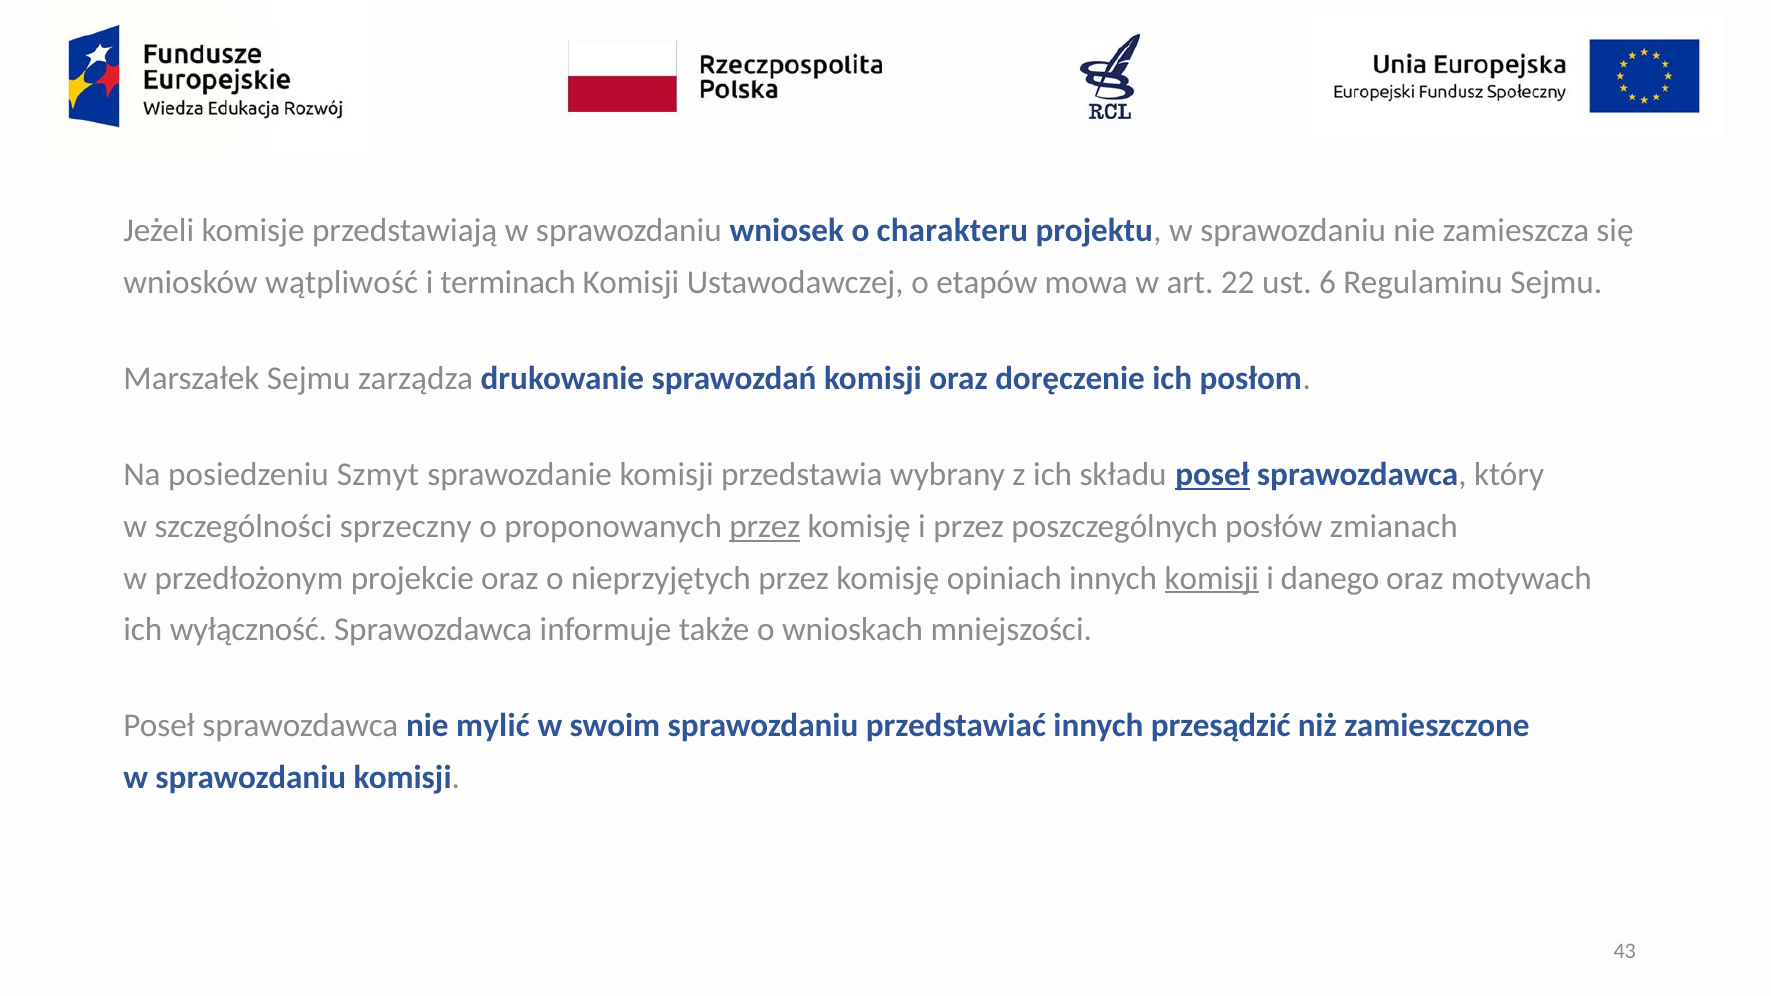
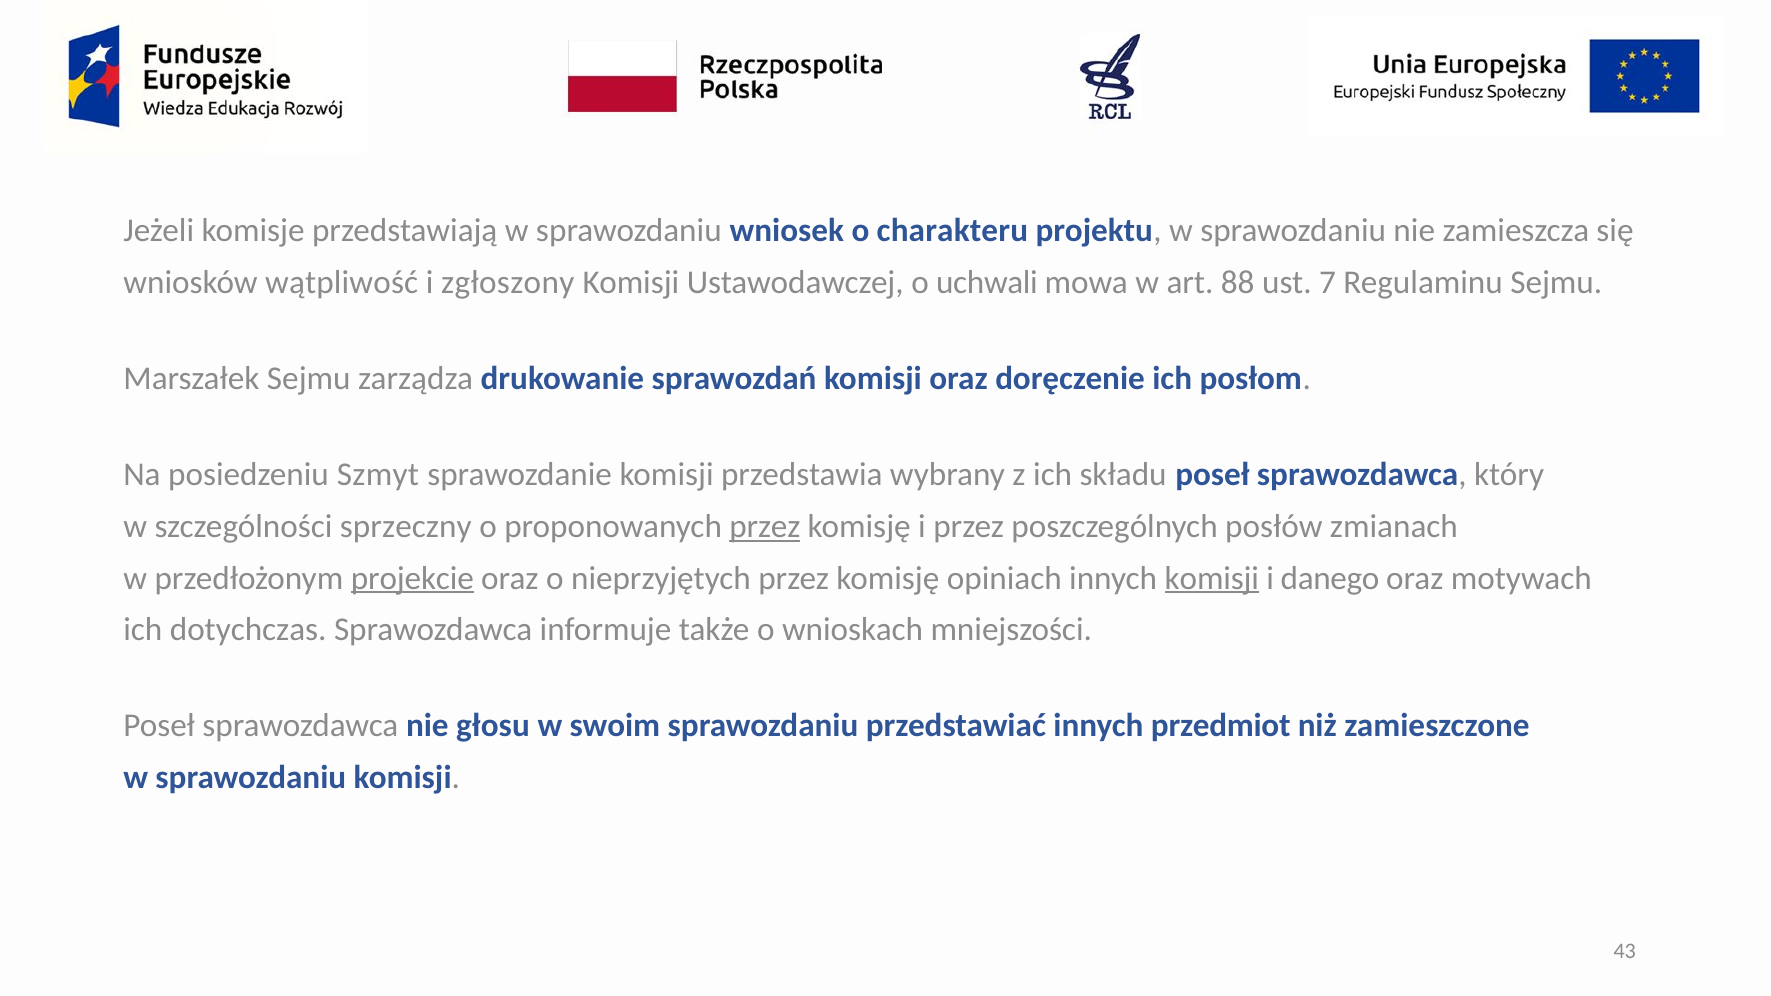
terminach: terminach -> zgłoszony
etapów: etapów -> uchwali
22: 22 -> 88
6: 6 -> 7
poseł at (1212, 475) underline: present -> none
projekcie underline: none -> present
wyłączność: wyłączność -> dotychczas
mylić: mylić -> głosu
przesądzić: przesądzić -> przedmiot
